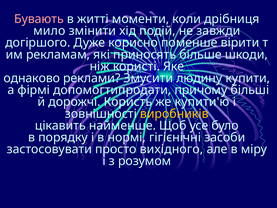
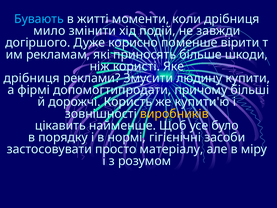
Бувають colour: pink -> light blue
однаково at (32, 78): однаково -> дрібниця
вихідного: вихідного -> матеріалу
